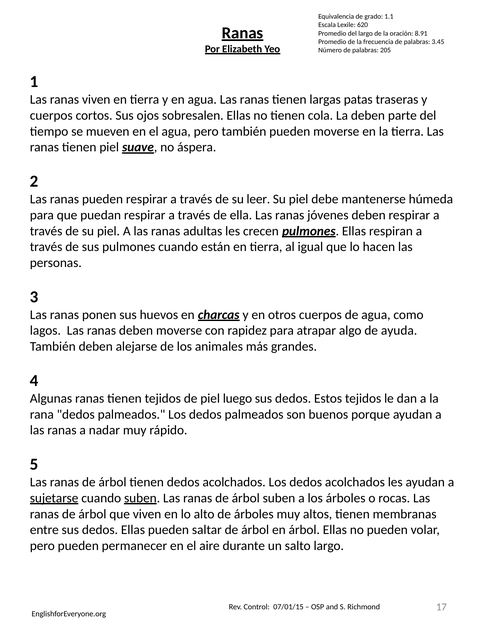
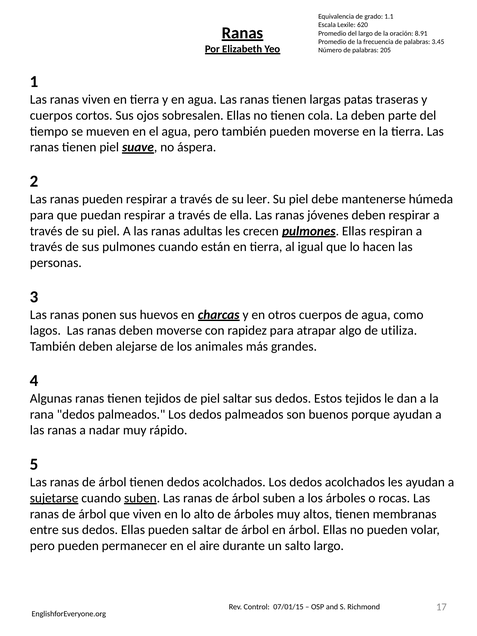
ayuda: ayuda -> utiliza
piel luego: luego -> saltar
